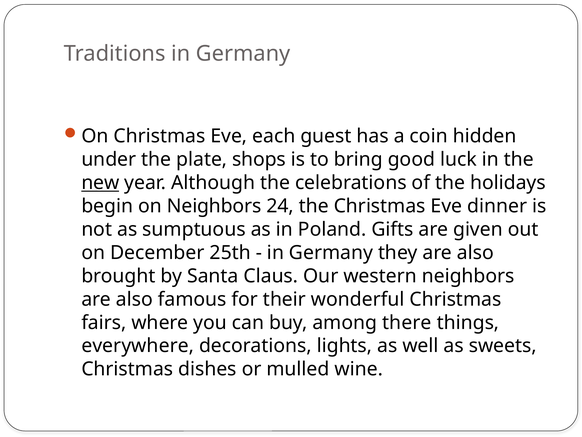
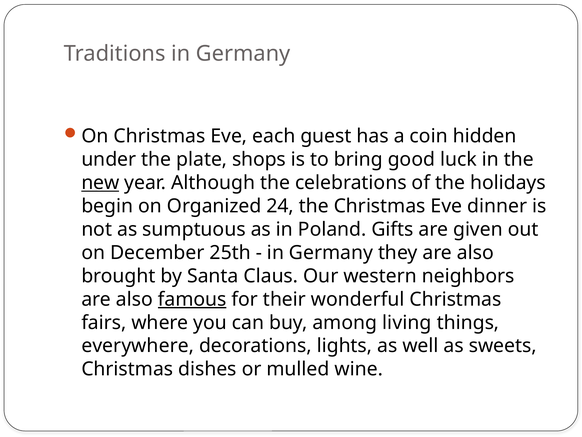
on Neighbors: Neighbors -> Organized
famous underline: none -> present
there: there -> living
